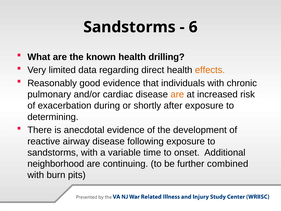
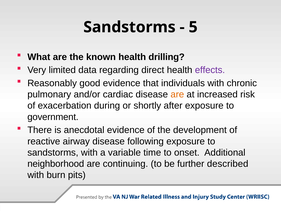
6: 6 -> 5
effects colour: orange -> purple
determining: determining -> government
combined: combined -> described
